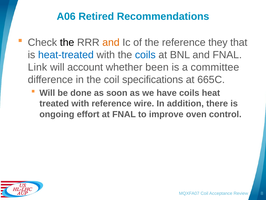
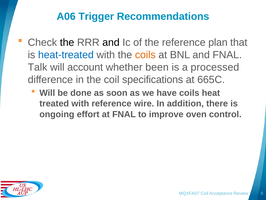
Retired: Retired -> Trigger
and at (111, 42) colour: orange -> black
they: they -> plan
coils at (145, 55) colour: blue -> orange
Link: Link -> Talk
committee: committee -> processed
